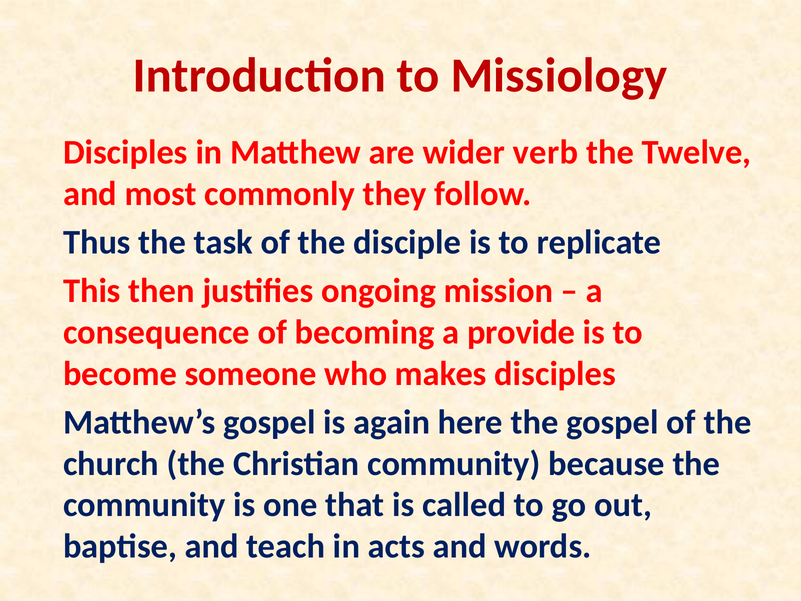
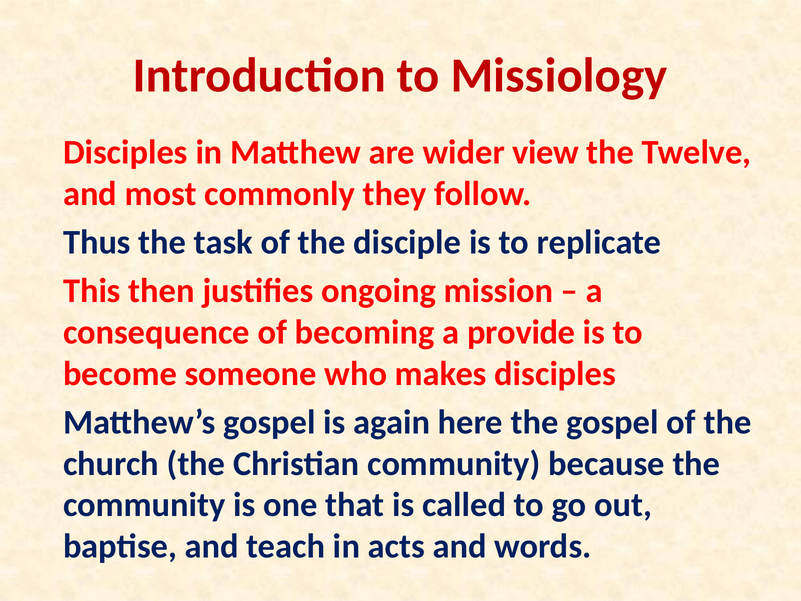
verb: verb -> view
